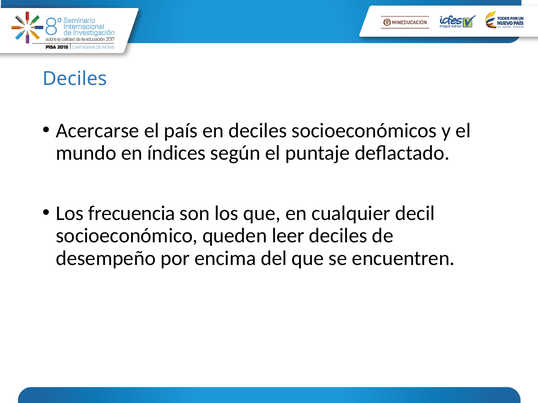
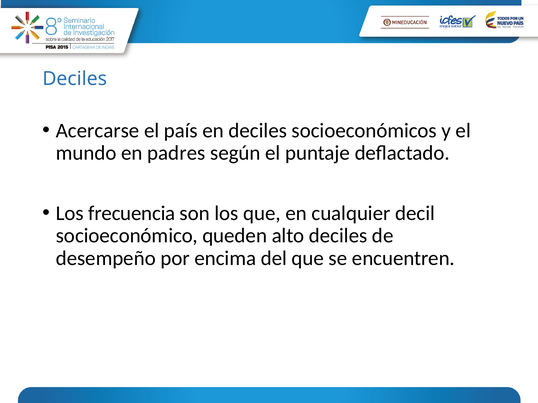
índices: índices -> padres
leer: leer -> alto
